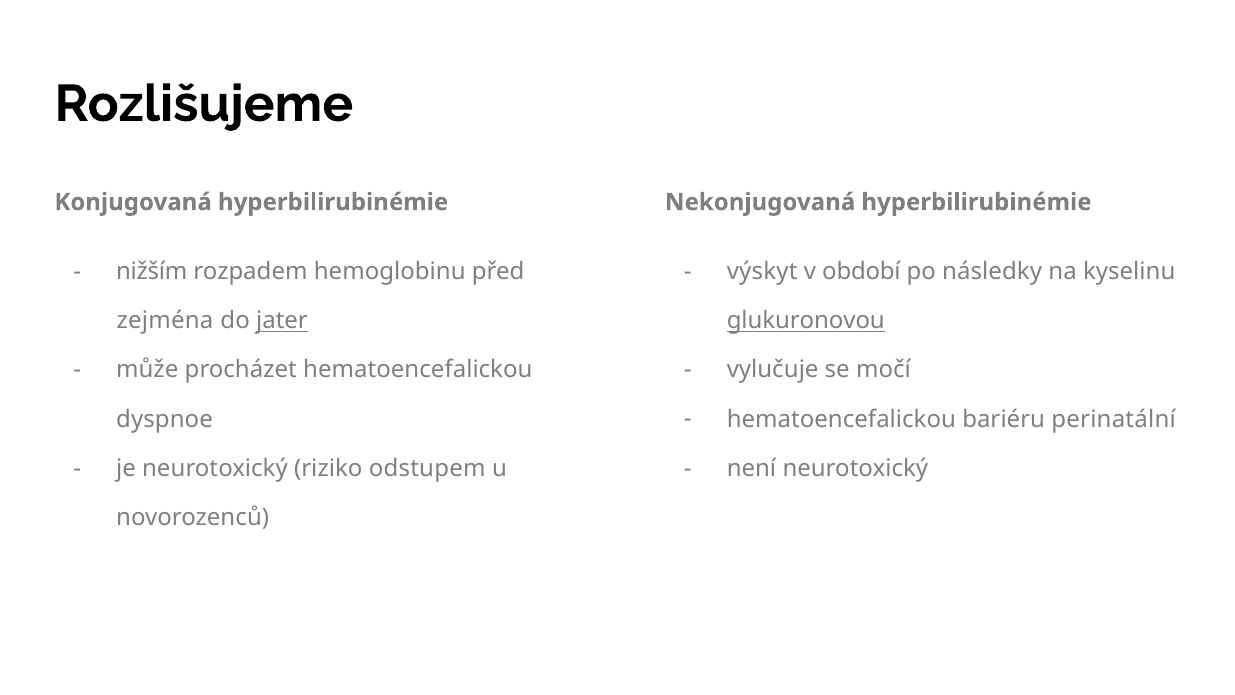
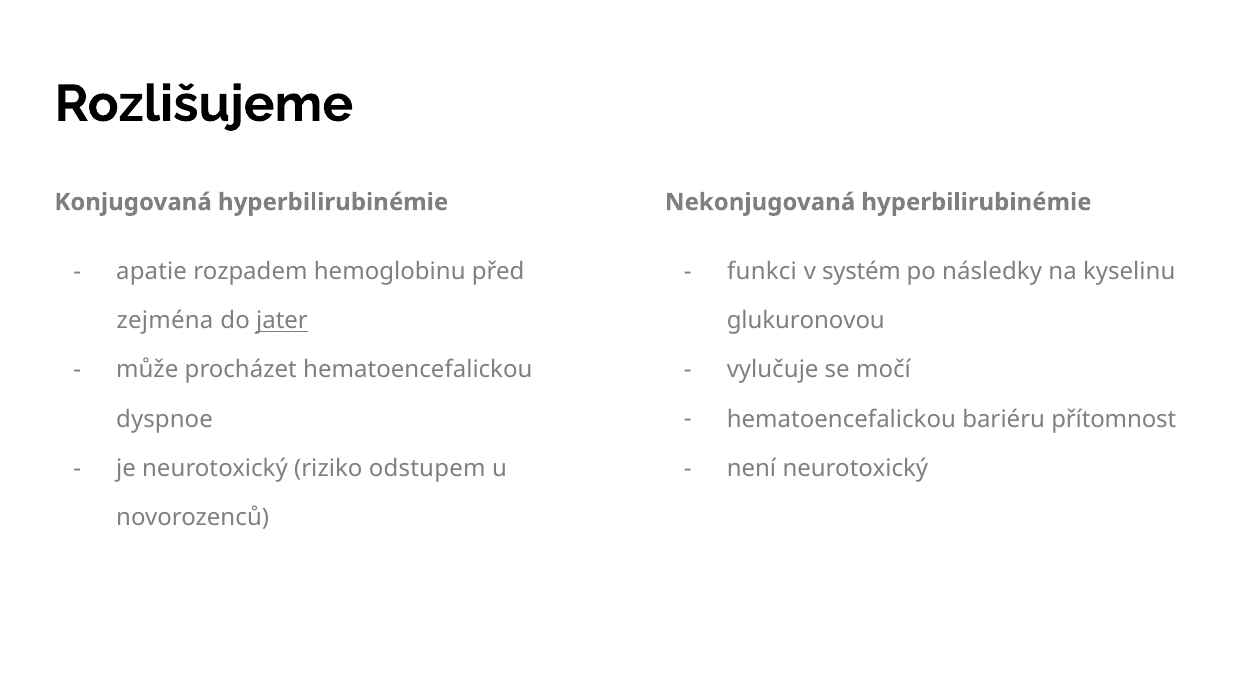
nižším: nižším -> apatie
výskyt: výskyt -> funkci
období: období -> systém
glukuronovou underline: present -> none
perinatální: perinatální -> přítomnost
